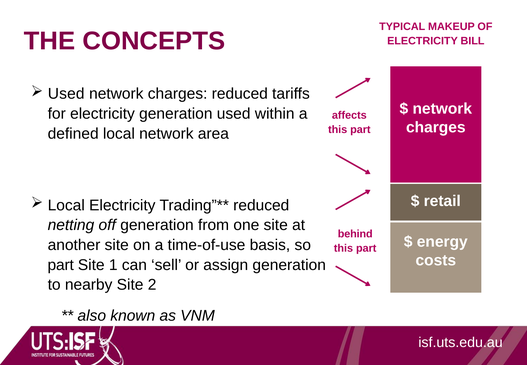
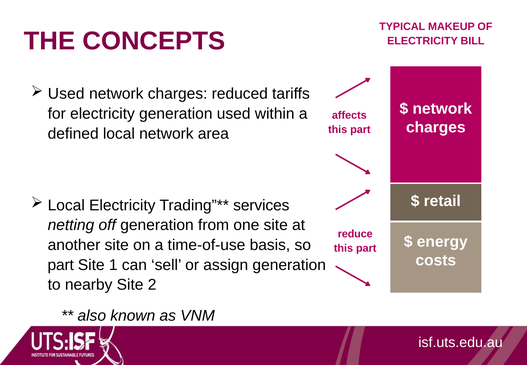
reduced at (261, 205): reduced -> services
behind: behind -> reduce
